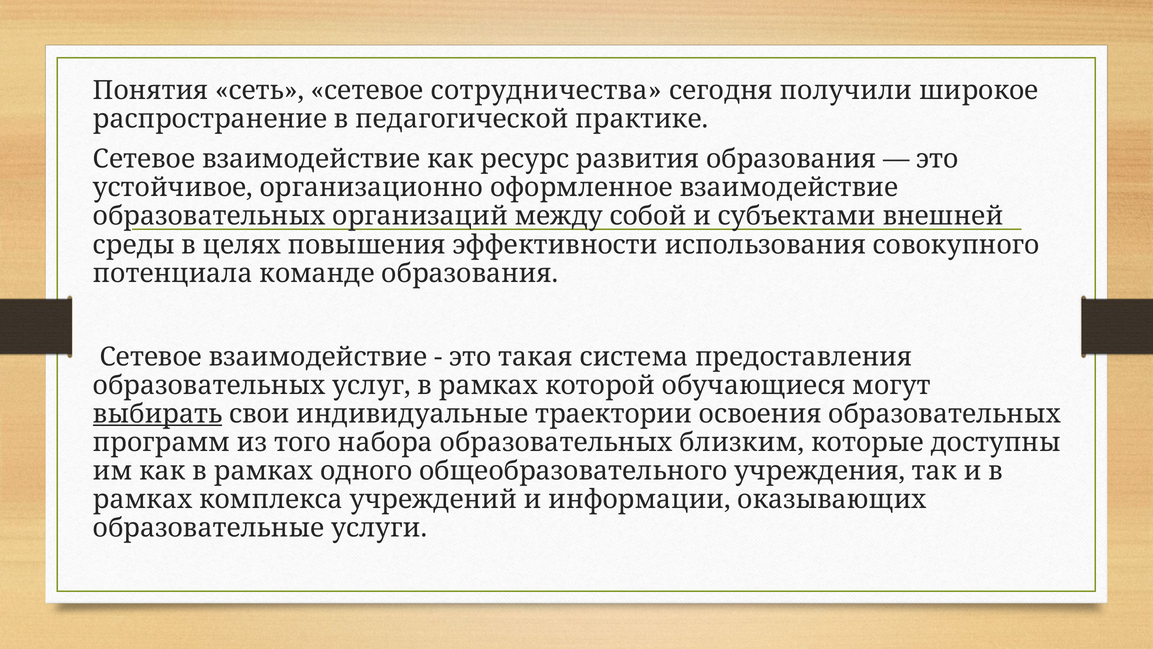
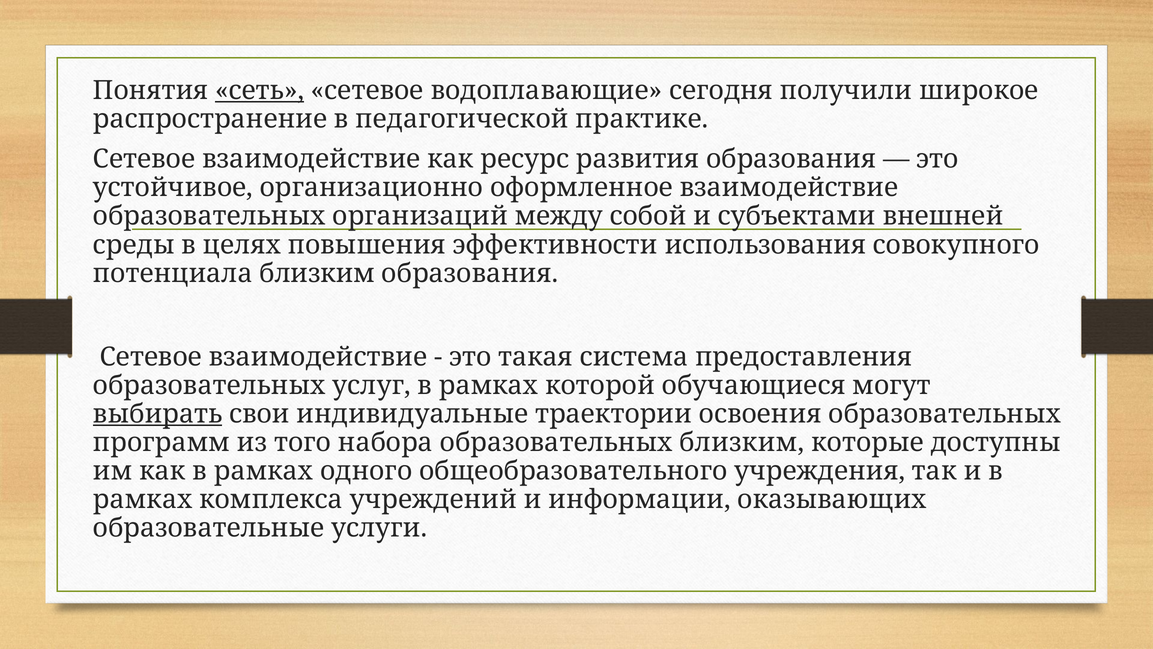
сеть underline: none -> present
сотрудничества: сотрудничества -> водоплавающие
потенциала команде: команде -> близким
